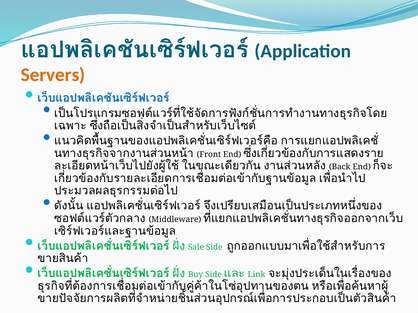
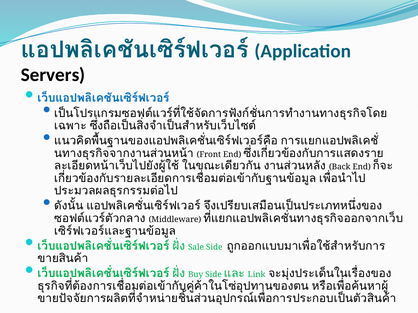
Servers colour: orange -> black
